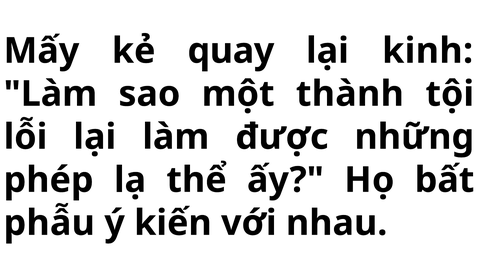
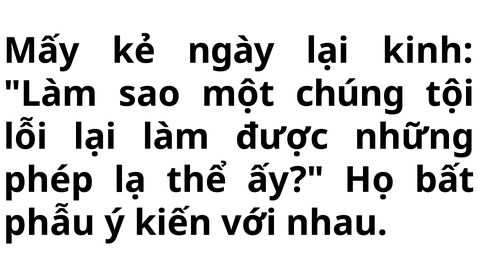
quay: quay -> ngày
thành: thành -> chúng
